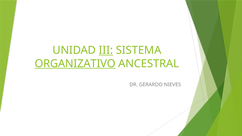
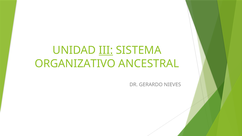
ORGANIZATIVO underline: present -> none
